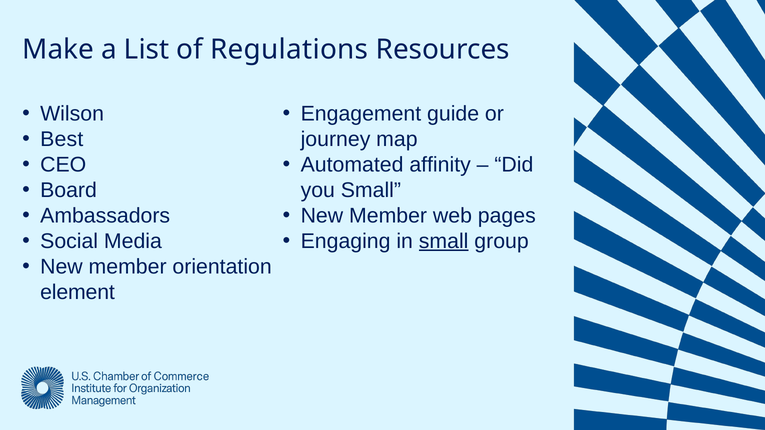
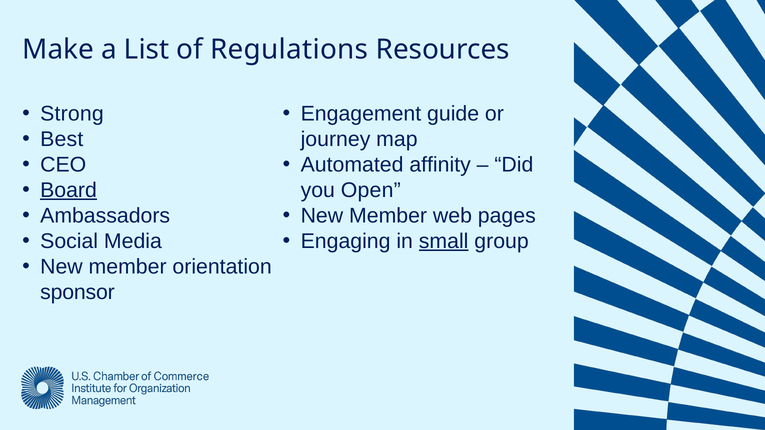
Wilson: Wilson -> Strong
Board underline: none -> present
you Small: Small -> Open
element: element -> sponsor
